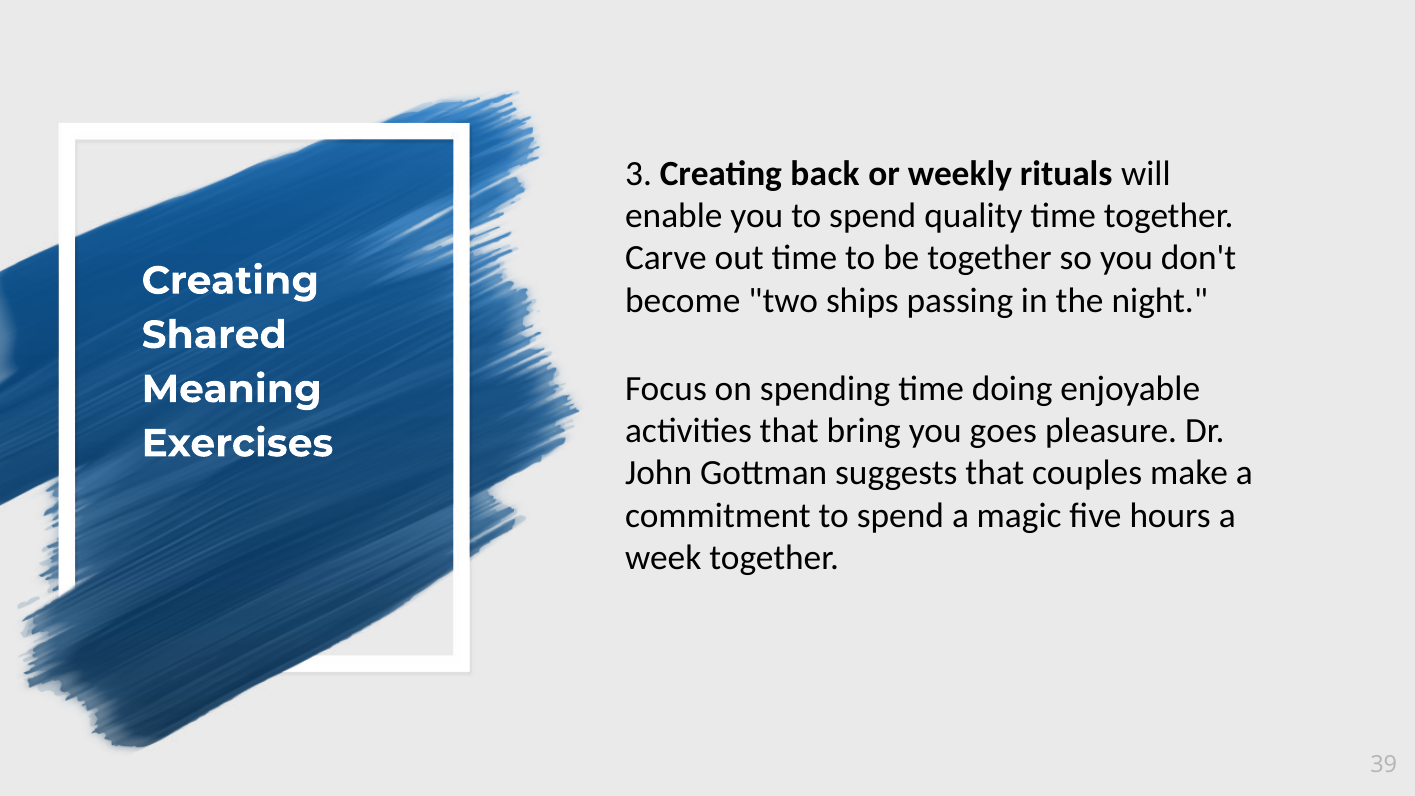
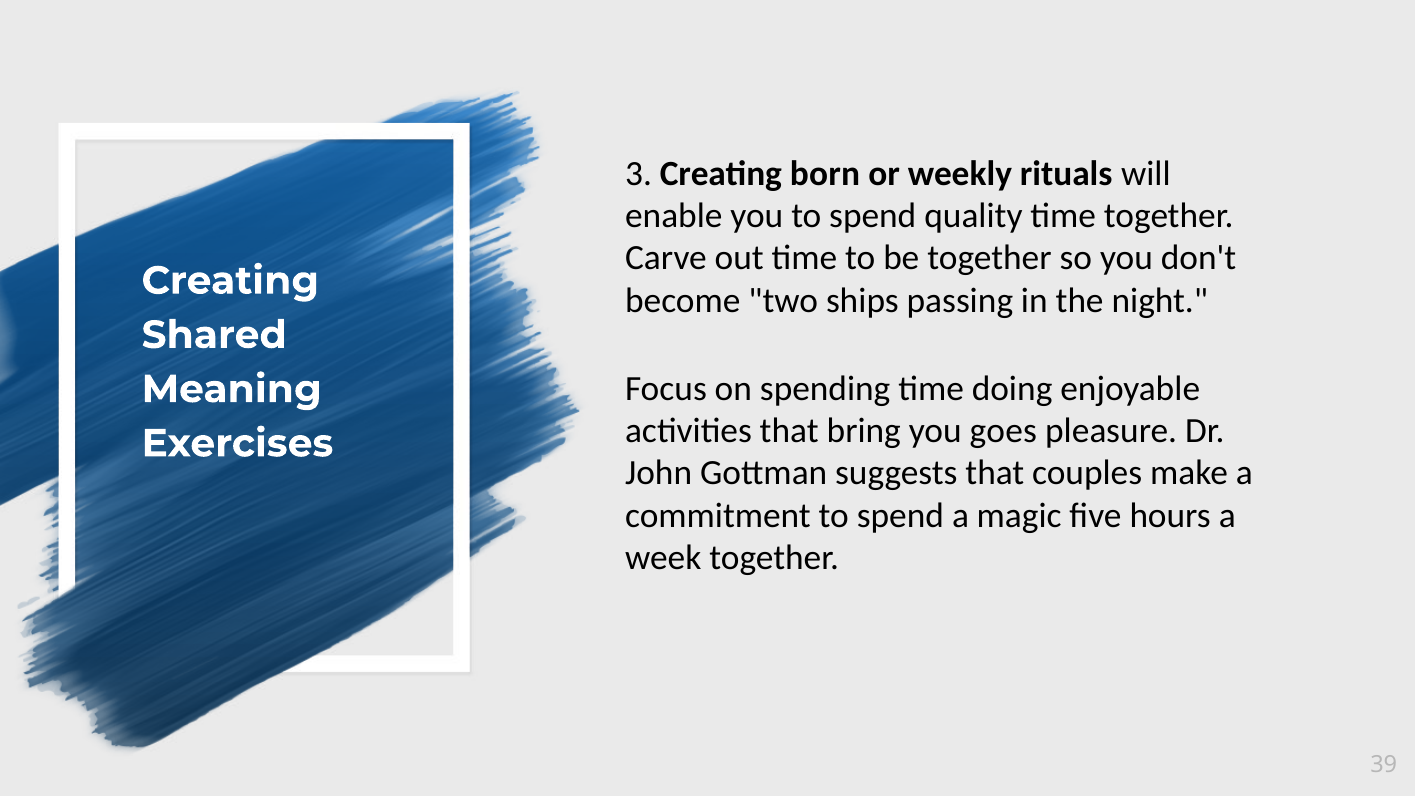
back: back -> born
